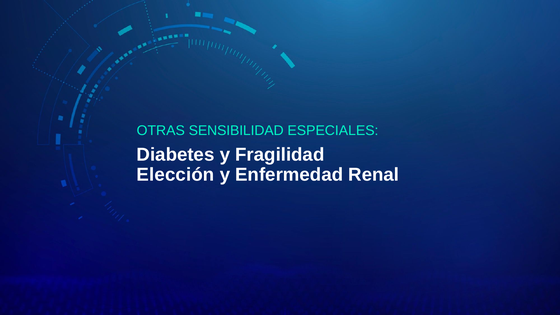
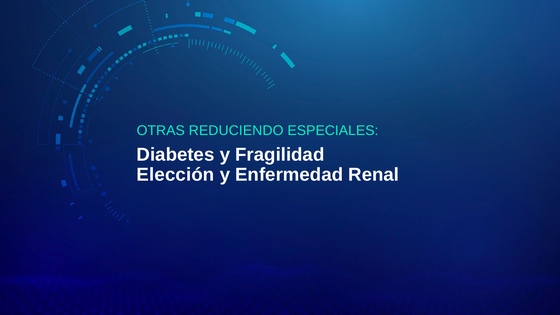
SENSIBILIDAD: SENSIBILIDAD -> REDUCIENDO
